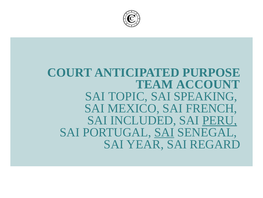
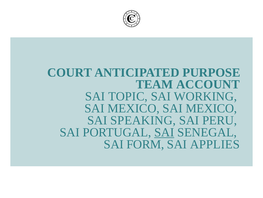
SPEAKING: SPEAKING -> WORKING
FRENCH at (211, 108): FRENCH -> MEXICO
INCLUDED: INCLUDED -> SPEAKING
PERU underline: present -> none
YEAR: YEAR -> FORM
REGARD: REGARD -> APPLIES
